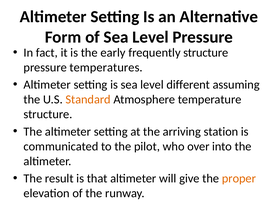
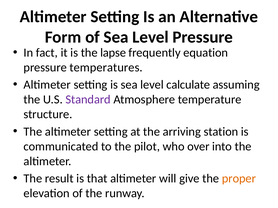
early: early -> lapse
frequently structure: structure -> equation
different: different -> calculate
Standard colour: orange -> purple
